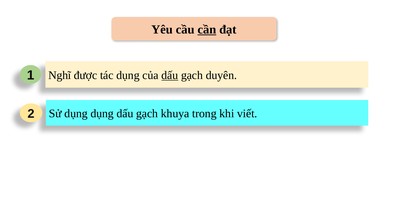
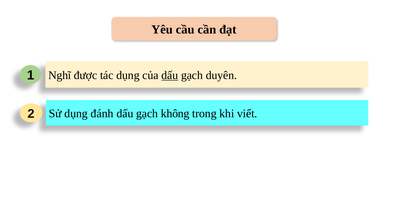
cần underline: present -> none
dụng dụng: dụng -> đánh
khuya: khuya -> không
